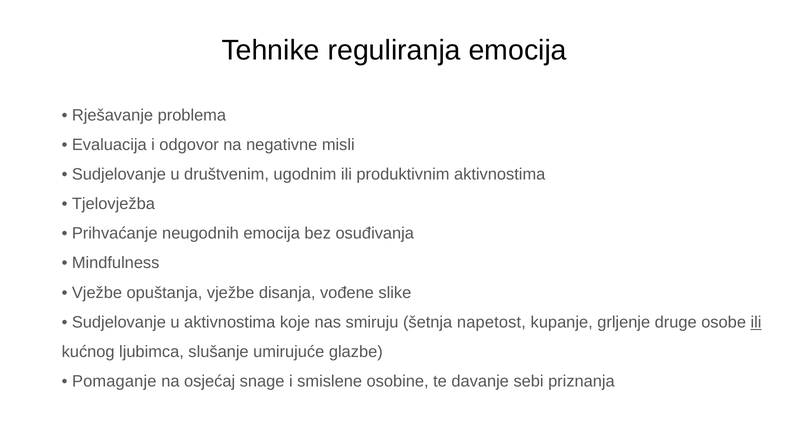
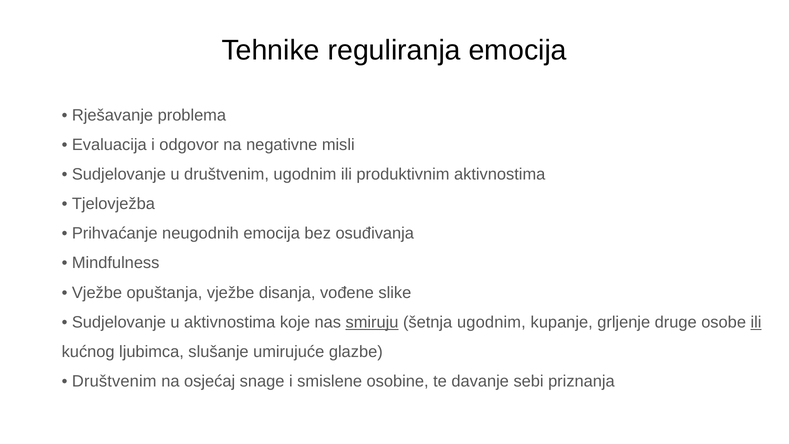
smiruju underline: none -> present
šetnja napetost: napetost -> ugodnim
Pomaganje at (114, 381): Pomaganje -> Društvenim
